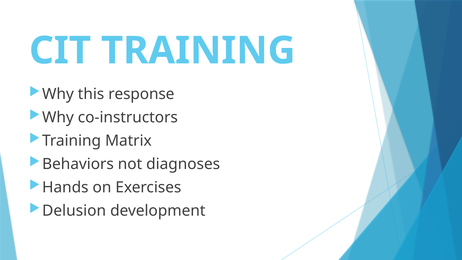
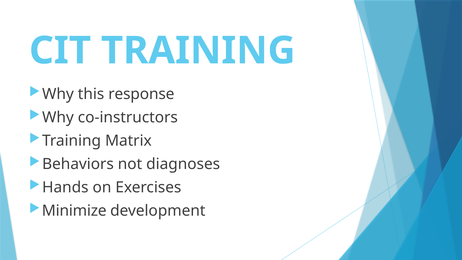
Delusion: Delusion -> Minimize
